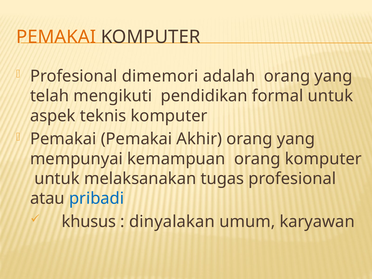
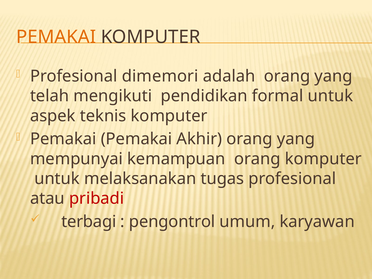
pribadi colour: blue -> red
khusus: khusus -> terbagi
dinyalakan: dinyalakan -> pengontrol
